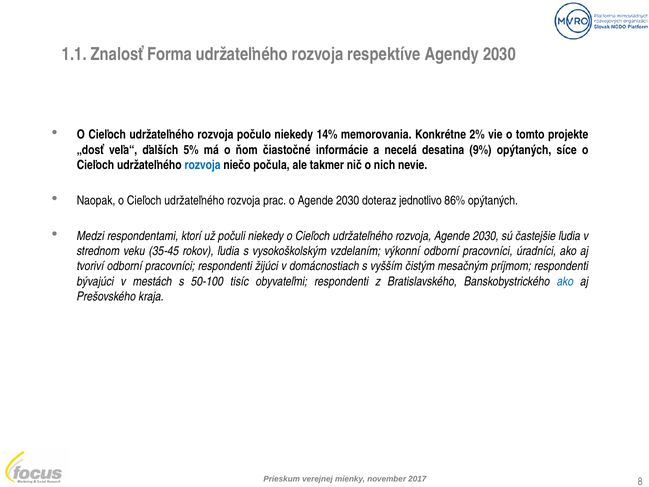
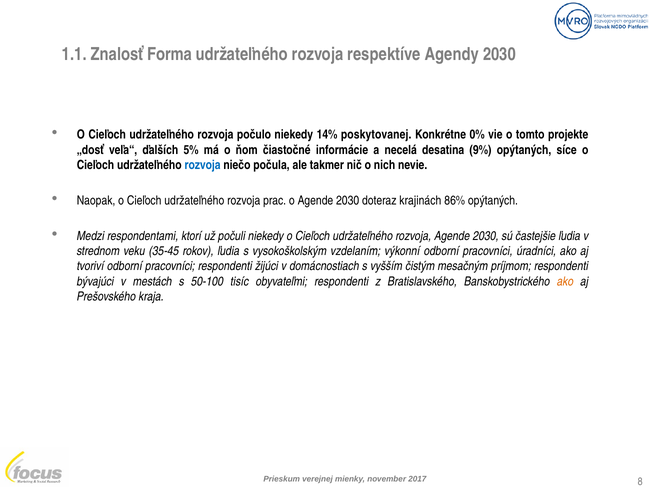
memorovania: memorovania -> poskytovanej
2%: 2% -> 0%
jednotlivo: jednotlivo -> krajinách
ako at (565, 281) colour: blue -> orange
